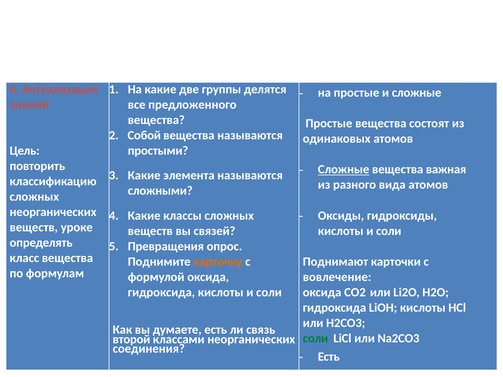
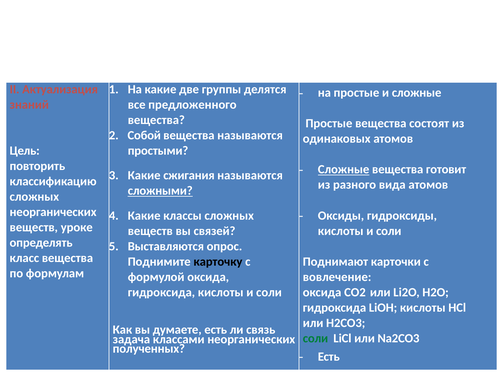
важная: важная -> готовит
элемента: элемента -> сжигания
сложными underline: none -> present
Превращения: Превращения -> Выставляются
карточку colour: orange -> black
второй: второй -> задача
соединения: соединения -> полученных
